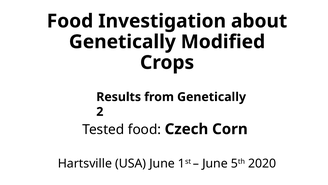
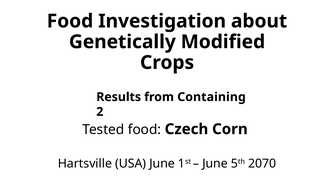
from Genetically: Genetically -> Containing
2020: 2020 -> 2070
